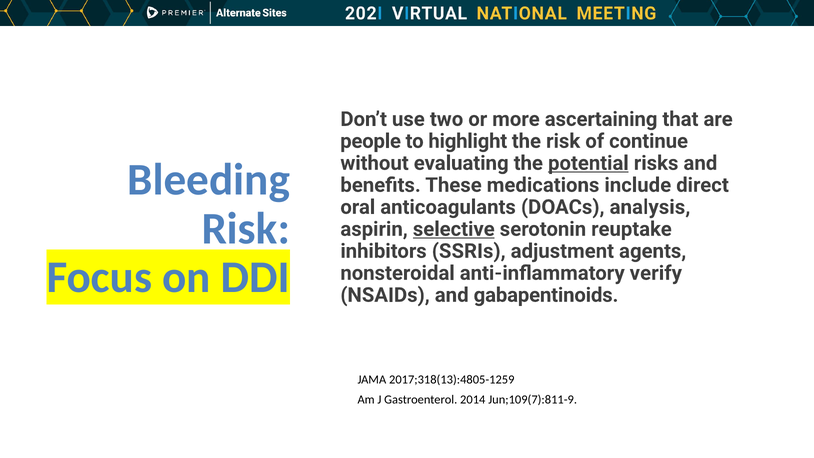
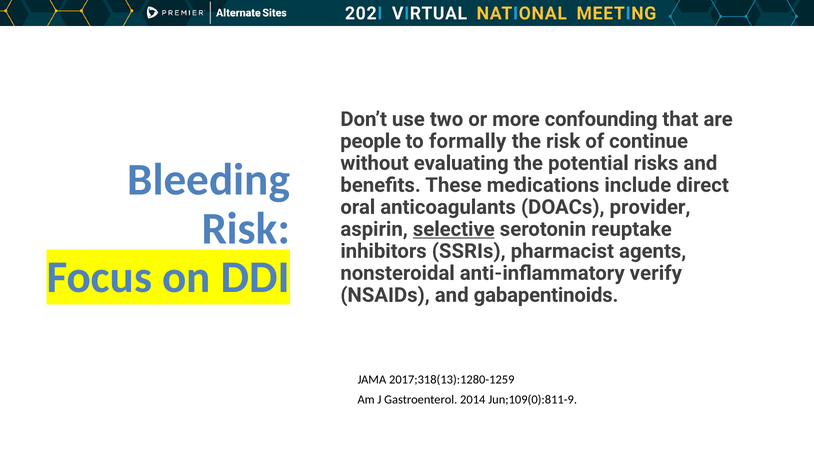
ascertaining: ascertaining -> confounding
highlight: highlight -> formally
potential underline: present -> none
analysis: analysis -> provider
adjustment: adjustment -> pharmacist
2017;318(13):4805-1259: 2017;318(13):4805-1259 -> 2017;318(13):1280-1259
Jun;109(7):811-9: Jun;109(7):811-9 -> Jun;109(0):811-9
